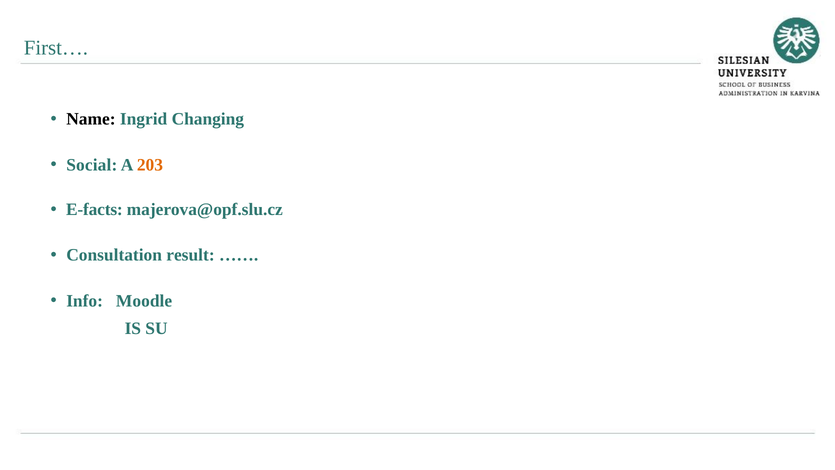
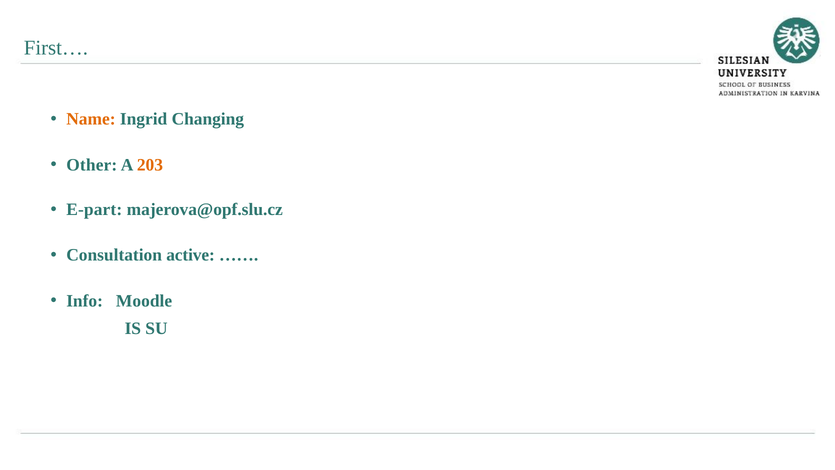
Name colour: black -> orange
Social: Social -> Other
E-facts: E-facts -> E-part
result: result -> active
